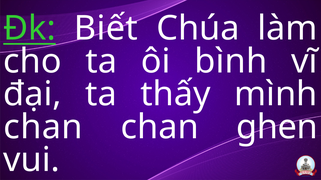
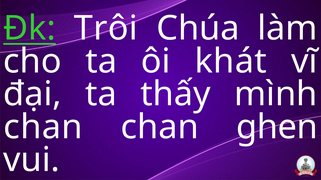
Biết: Biết -> Trôi
bình: bình -> khát
